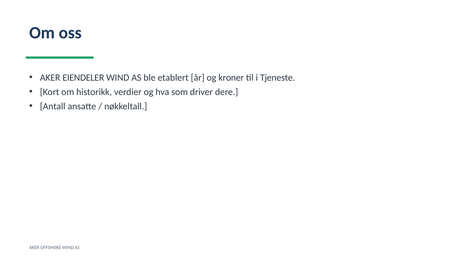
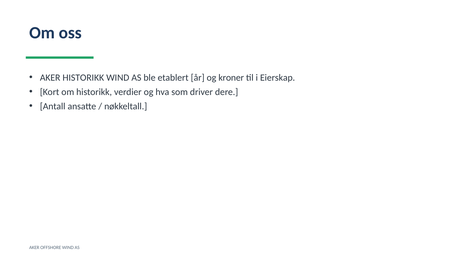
AKER EIENDELER: EIENDELER -> HISTORIKK
Tjeneste: Tjeneste -> Eierskap
